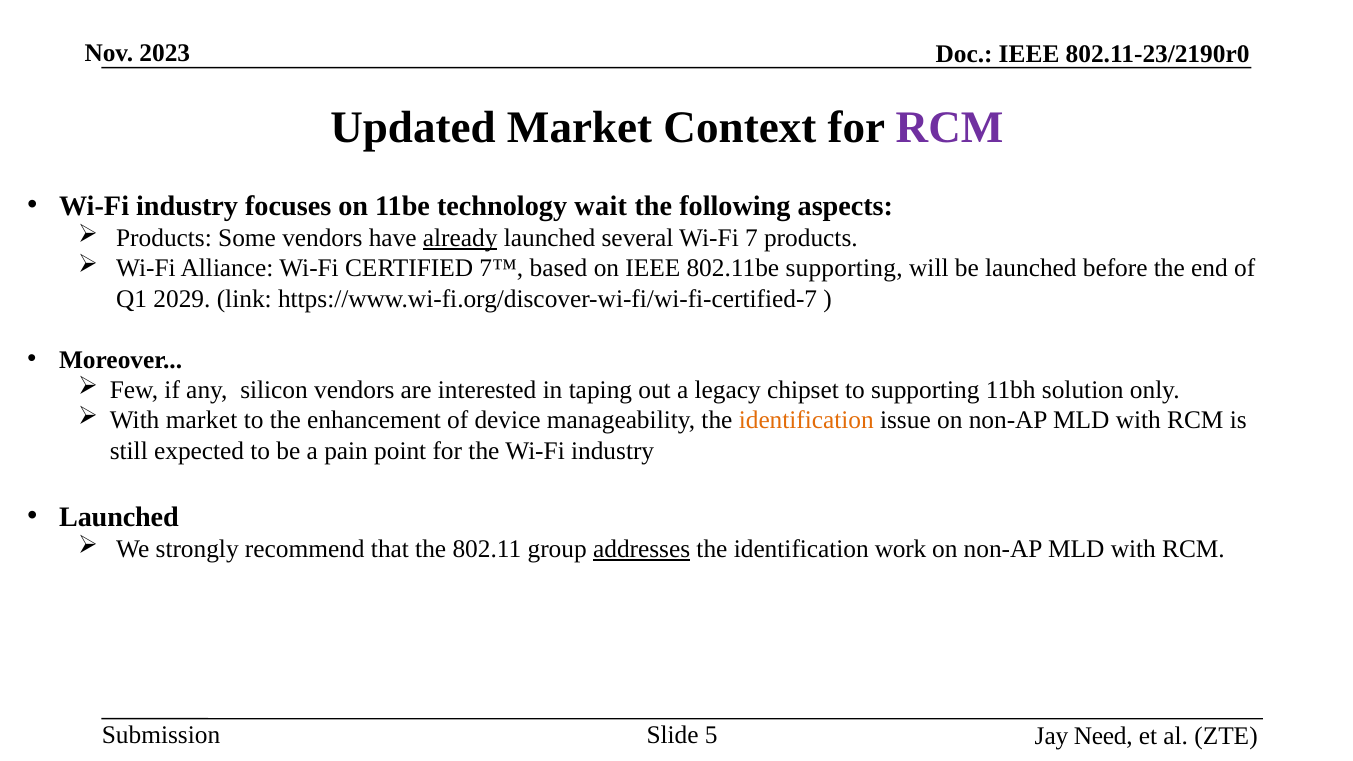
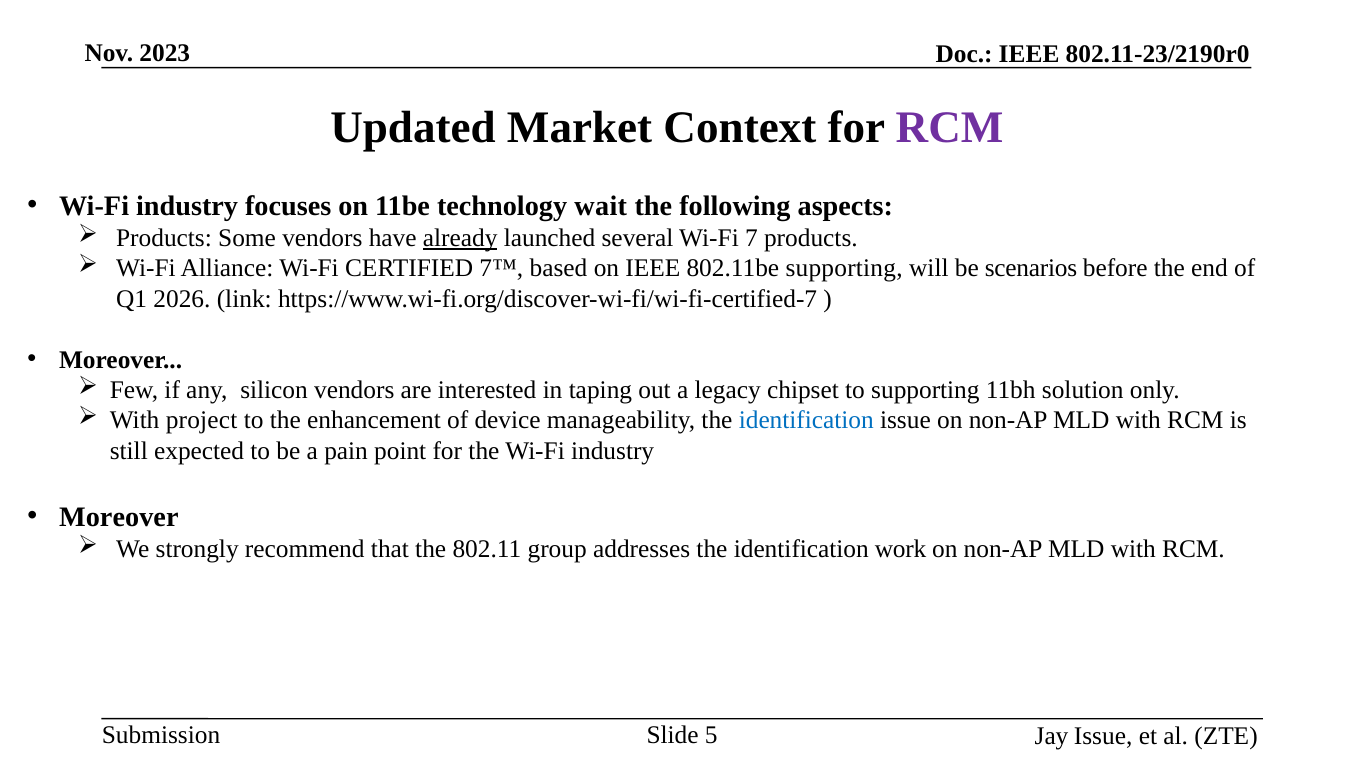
be launched: launched -> scenarios
2029: 2029 -> 2026
With market: market -> project
identification at (806, 421) colour: orange -> blue
Launched at (119, 517): Launched -> Moreover
addresses underline: present -> none
Jay Need: Need -> Issue
